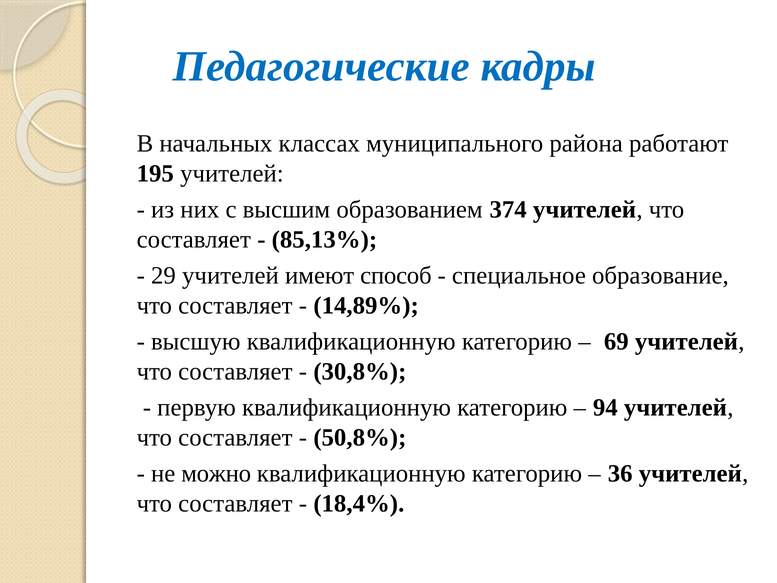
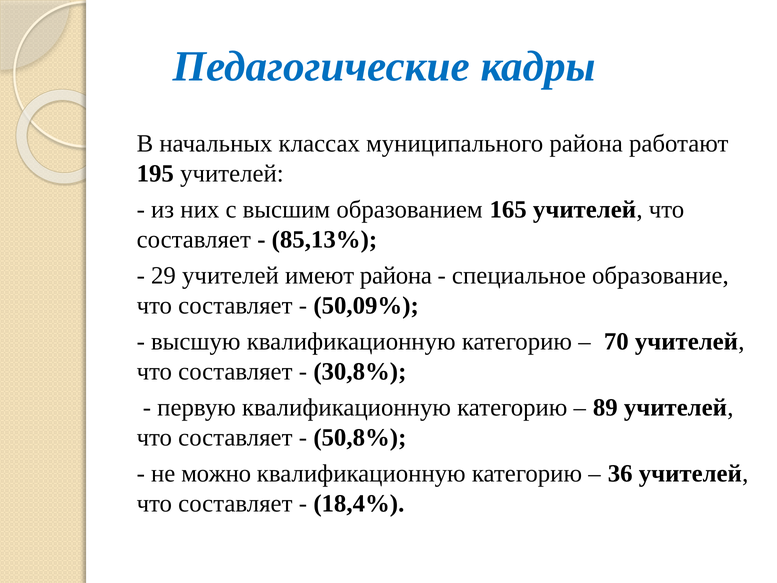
374: 374 -> 165
имеют способ: способ -> района
14,89%: 14,89% -> 50,09%
69: 69 -> 70
94: 94 -> 89
